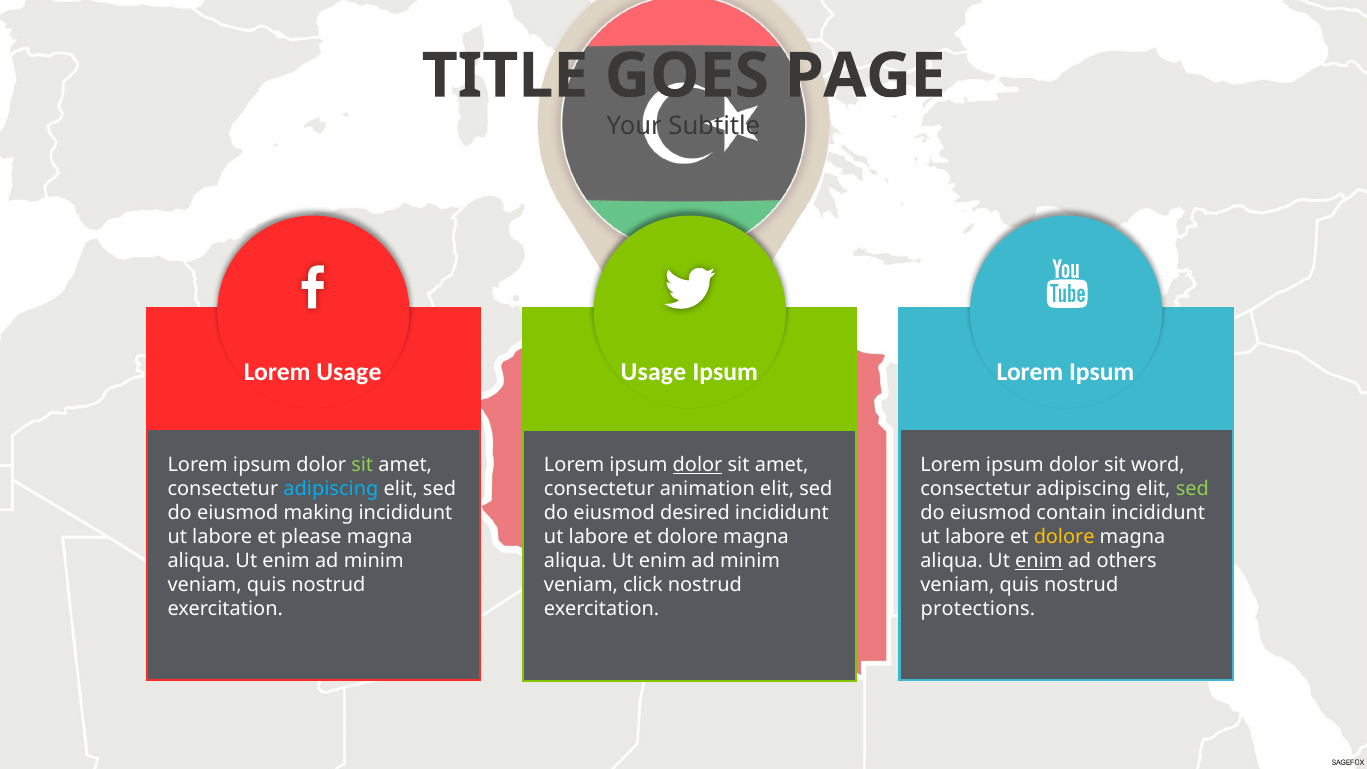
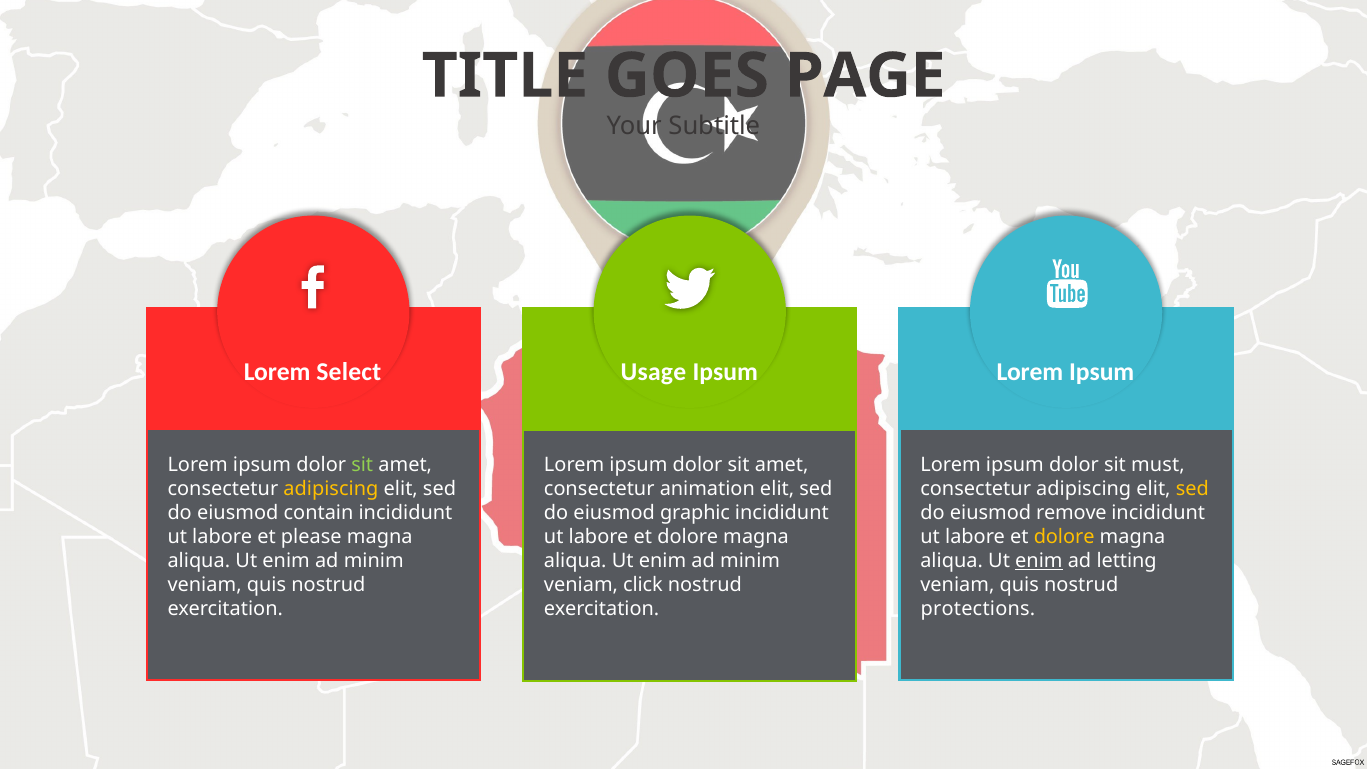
Lorem Usage: Usage -> Select
dolor at (698, 465) underline: present -> none
word: word -> must
adipiscing at (331, 489) colour: light blue -> yellow
sed at (1192, 489) colour: light green -> yellow
making: making -> contain
desired: desired -> graphic
contain: contain -> remove
others: others -> letting
